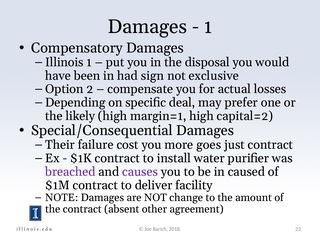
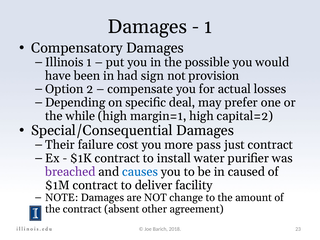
disposal: disposal -> possible
exclusive: exclusive -> provision
likely: likely -> while
goes: goes -> pass
causes colour: purple -> blue
